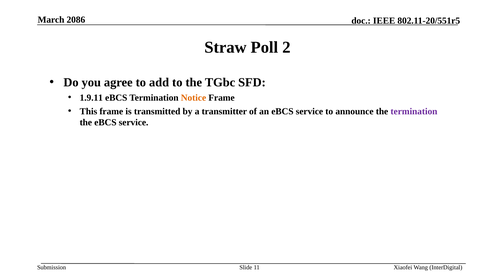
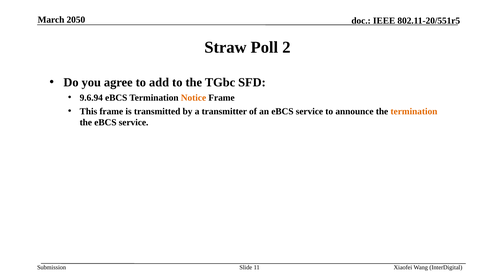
2086: 2086 -> 2050
1.9.11: 1.9.11 -> 9.6.94
termination at (414, 111) colour: purple -> orange
